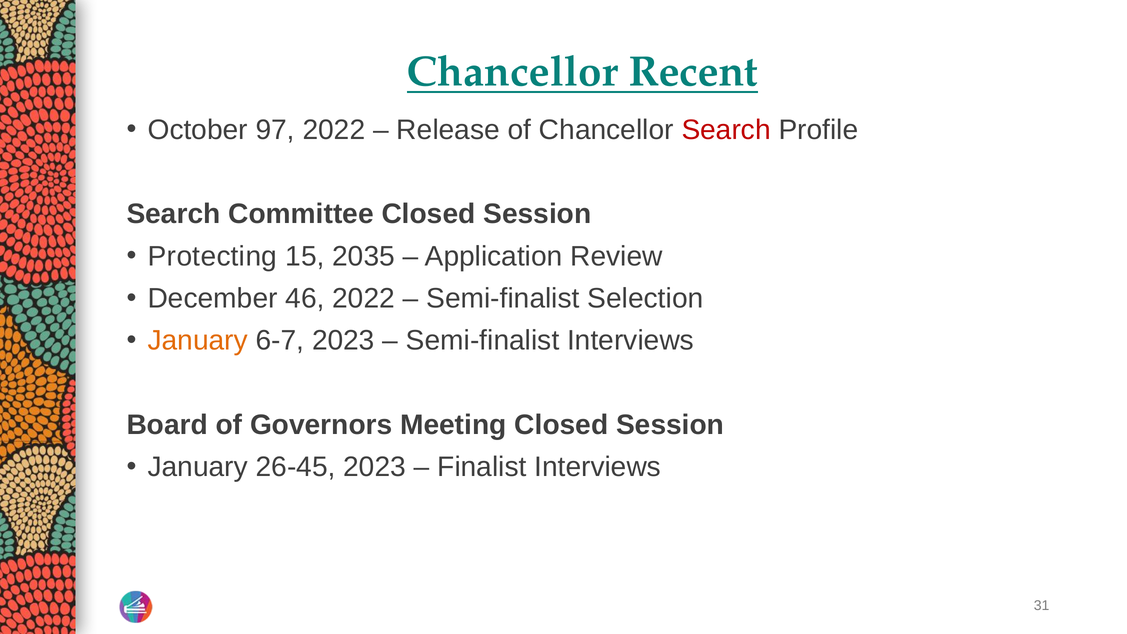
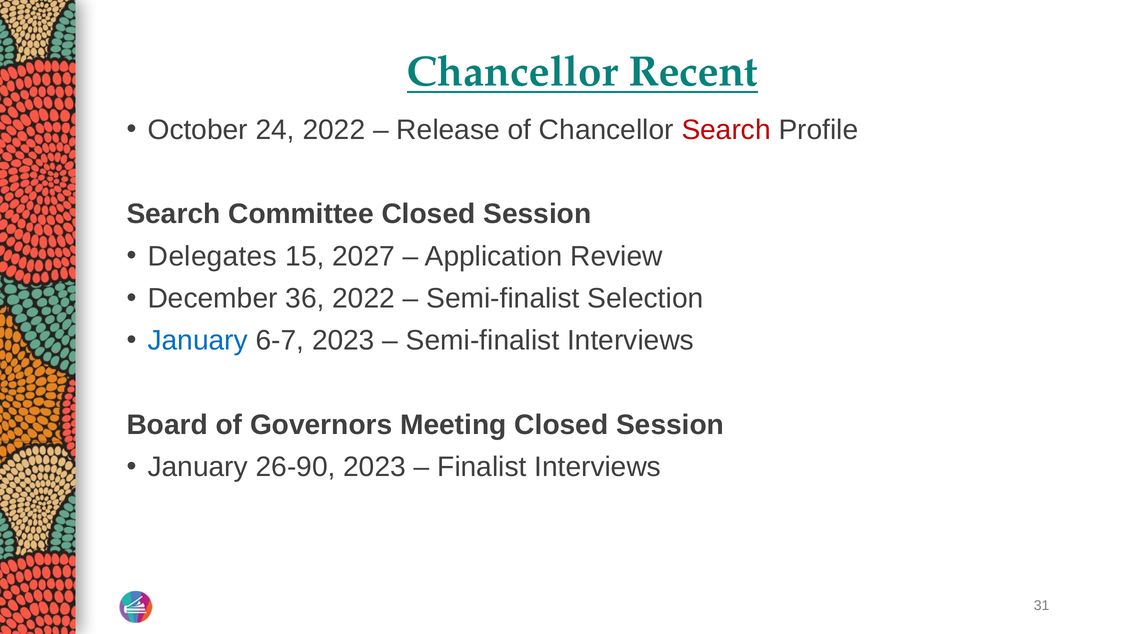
97: 97 -> 24
Protecting: Protecting -> Delegates
2035: 2035 -> 2027
46: 46 -> 36
January at (198, 341) colour: orange -> blue
26-45: 26-45 -> 26-90
